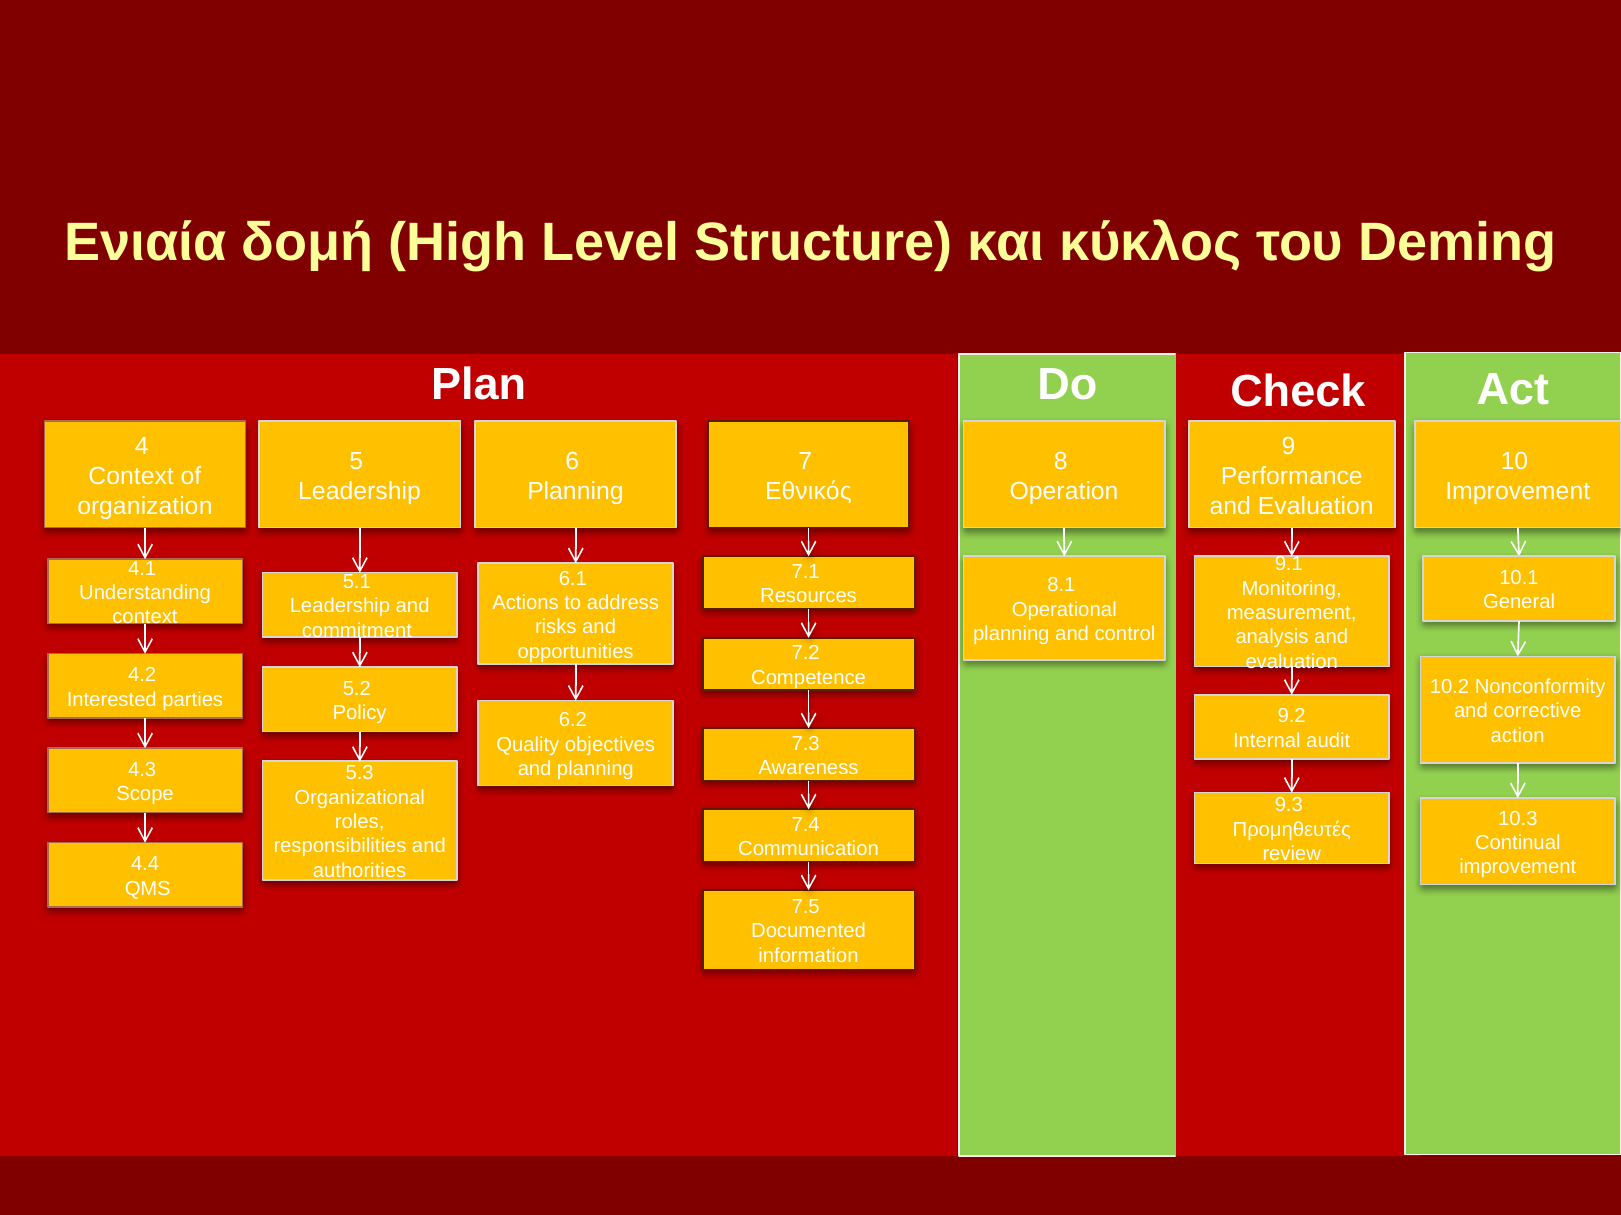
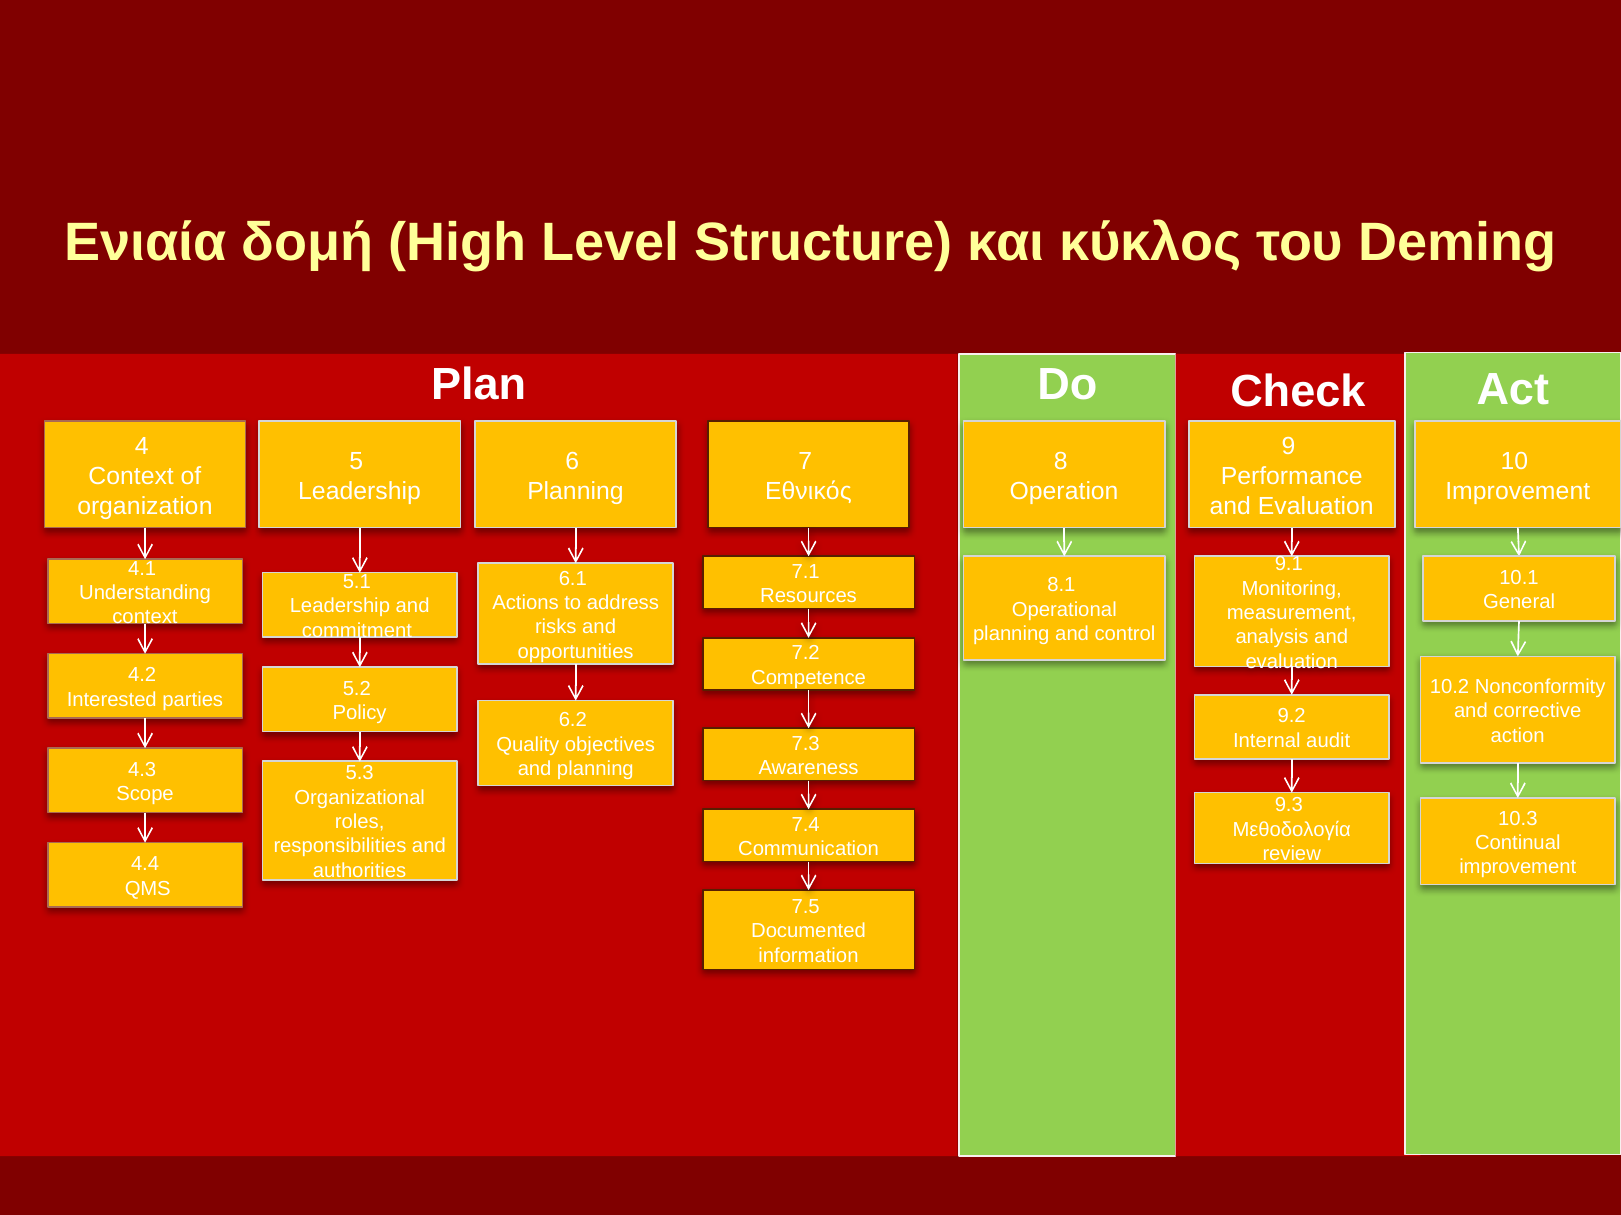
Προμηθευτές: Προμηθευτές -> Μεθοδολογία
